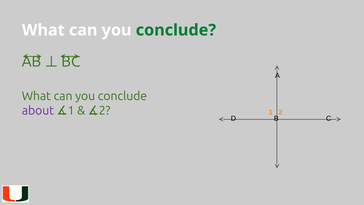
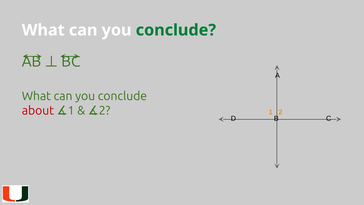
about colour: purple -> red
